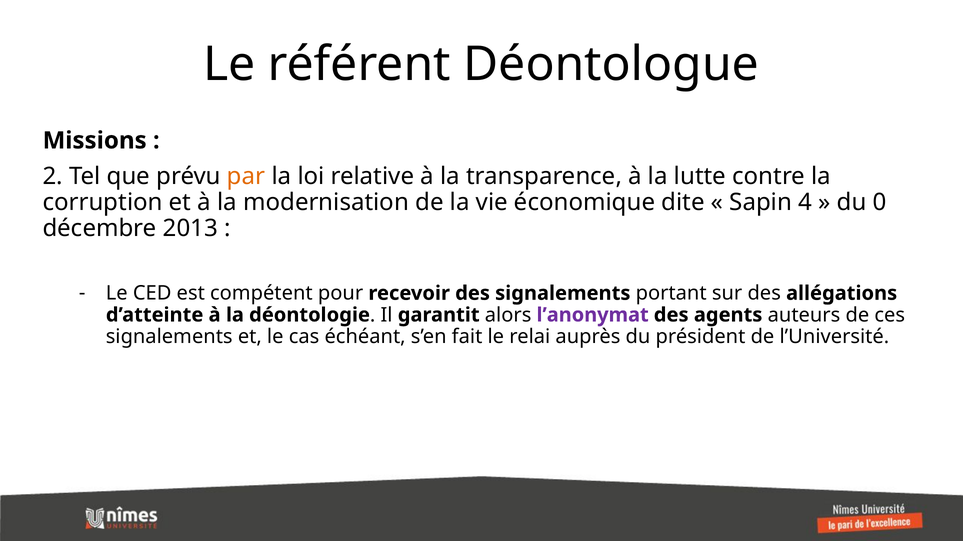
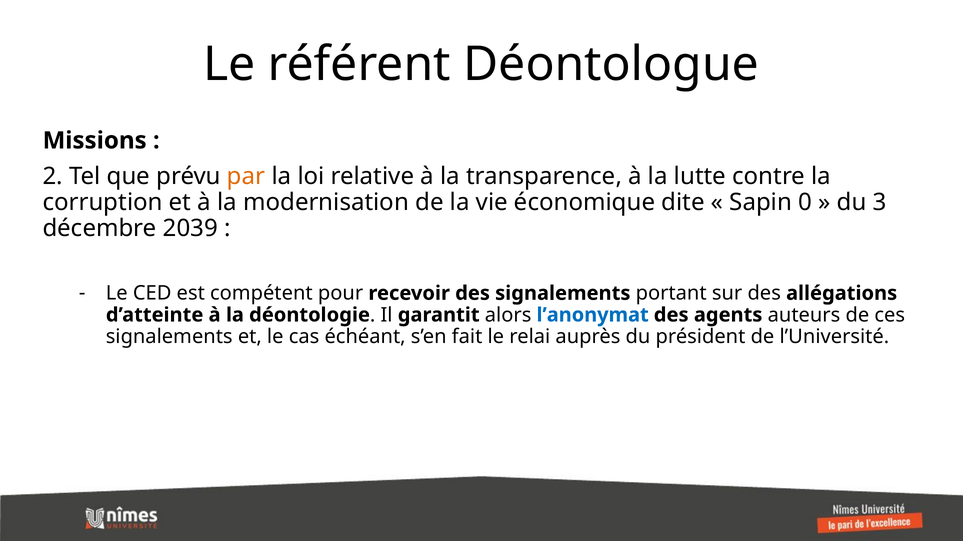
4: 4 -> 0
0: 0 -> 3
2013: 2013 -> 2039
l’anonymat colour: purple -> blue
